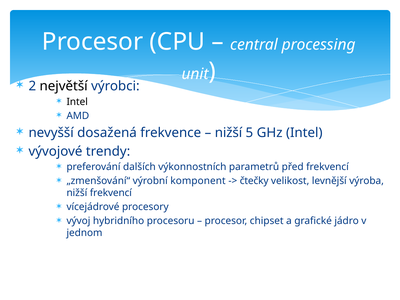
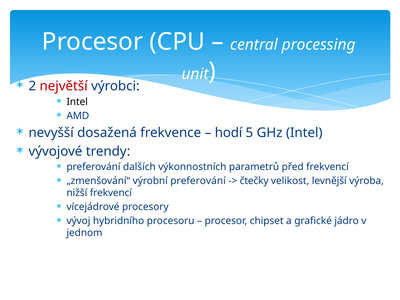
největší colour: black -> red
nižší at (229, 133): nižší -> hodí
výrobní komponent: komponent -> preferování
